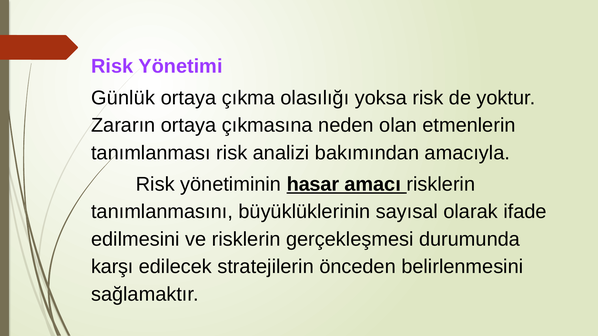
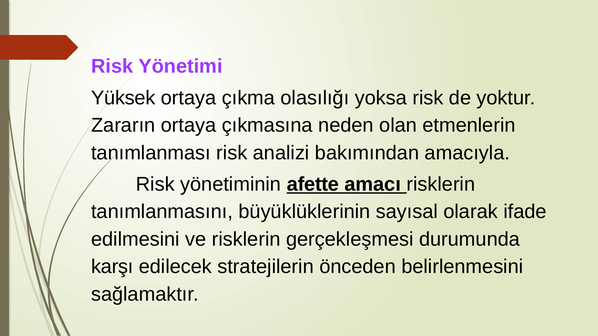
Günlük: Günlük -> Yüksek
hasar: hasar -> afette
